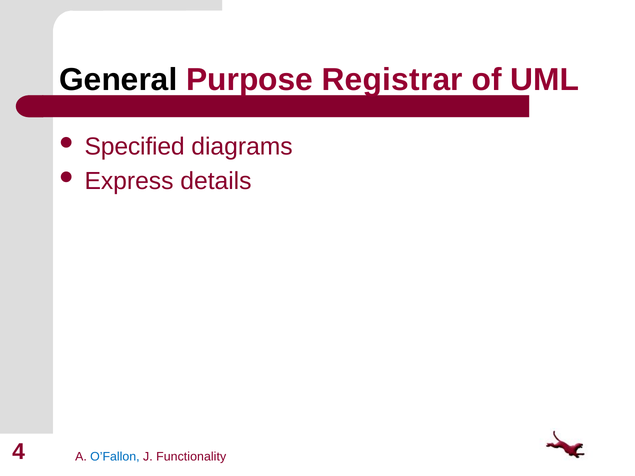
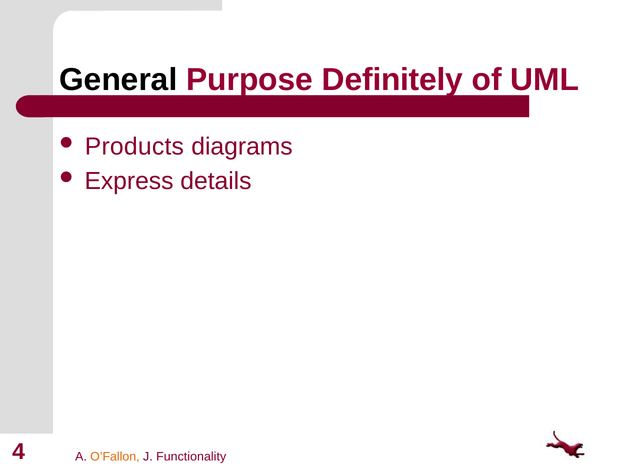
Registrar: Registrar -> Definitely
Specified: Specified -> Products
O’Fallon colour: blue -> orange
